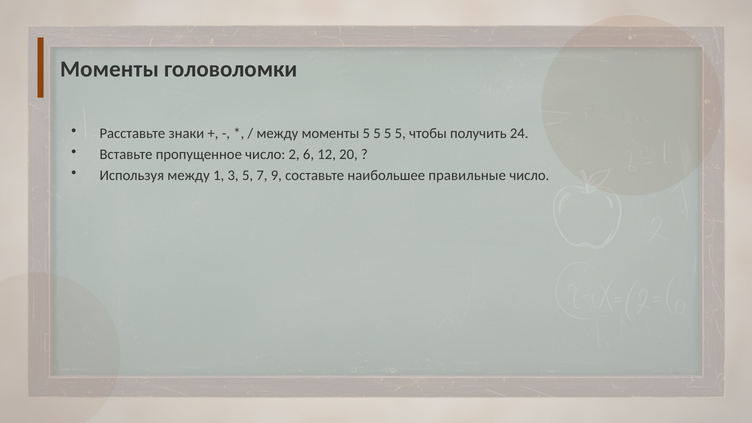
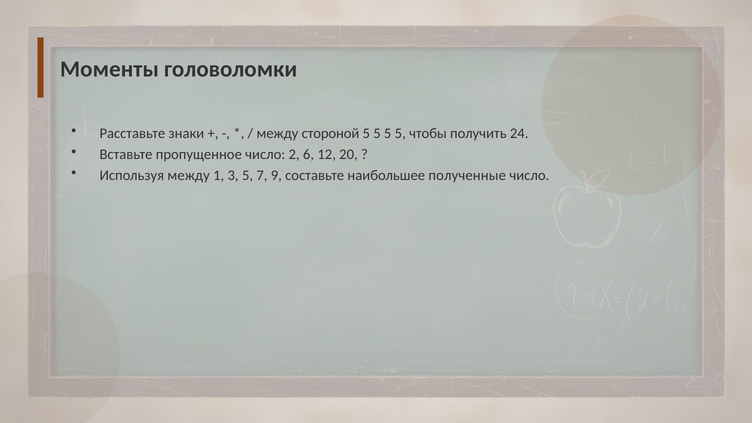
между моменты: моменты -> стороной
правильные: правильные -> полученные
